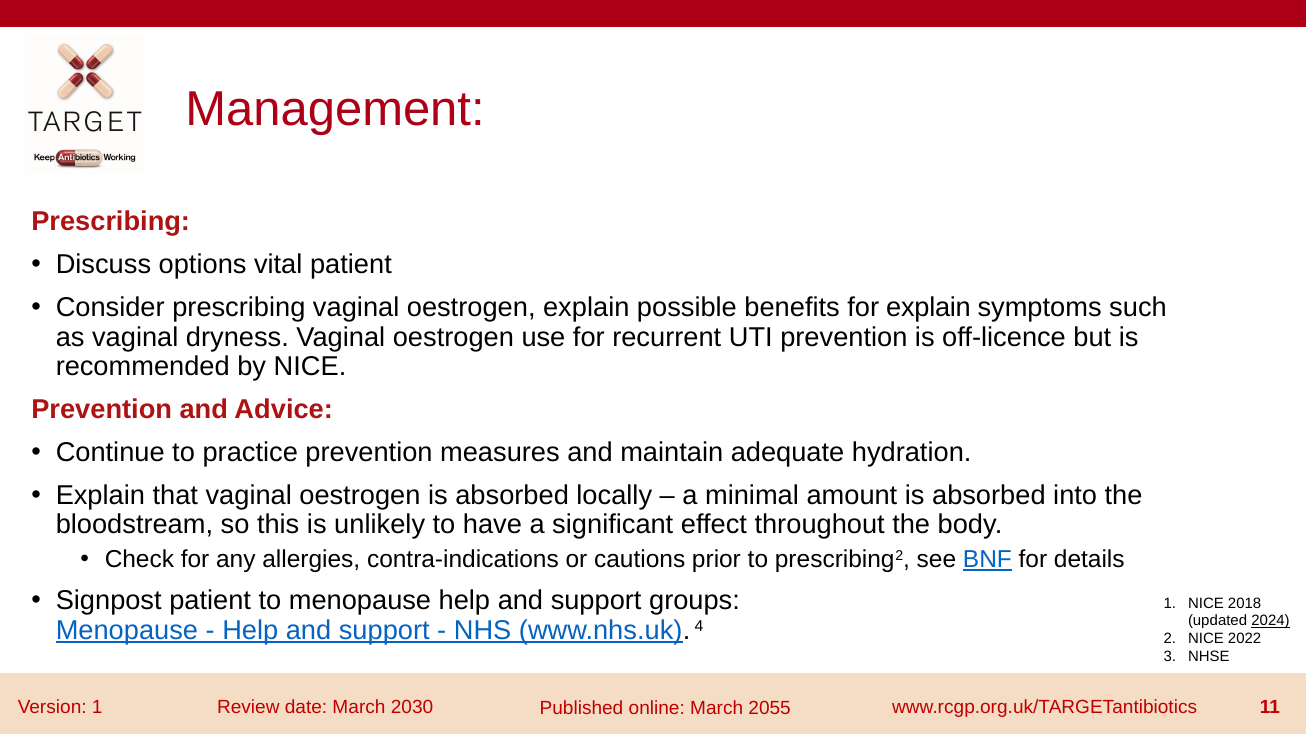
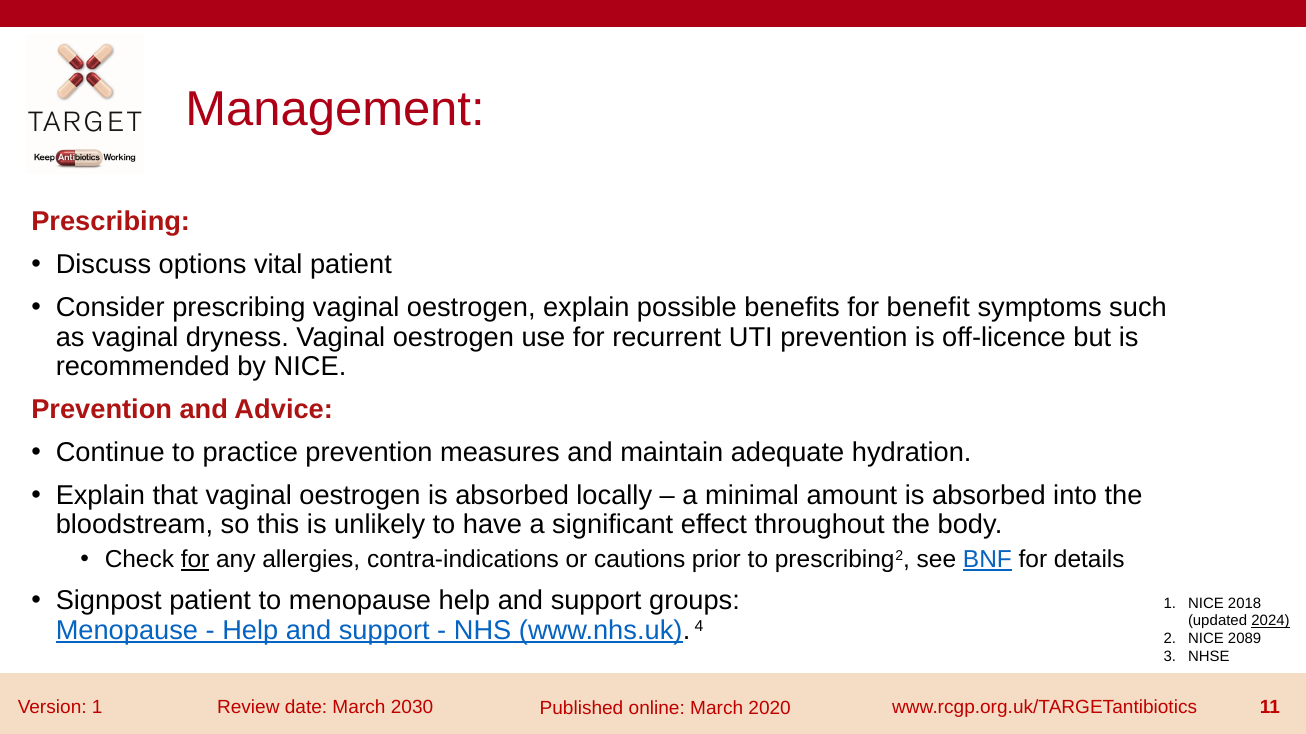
for explain: explain -> benefit
for at (195, 560) underline: none -> present
2022: 2022 -> 2089
2055: 2055 -> 2020
